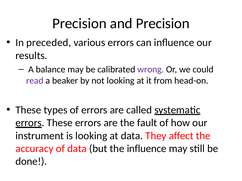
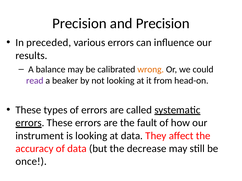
wrong colour: purple -> orange
the influence: influence -> decrease
done: done -> once
